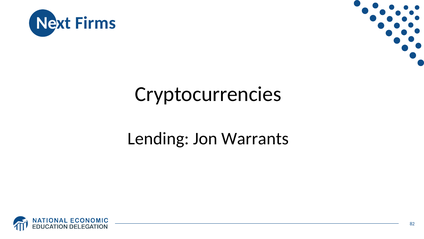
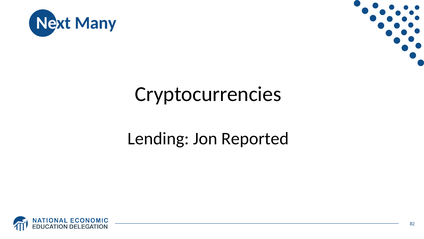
Firms: Firms -> Many
Warrants: Warrants -> Reported
